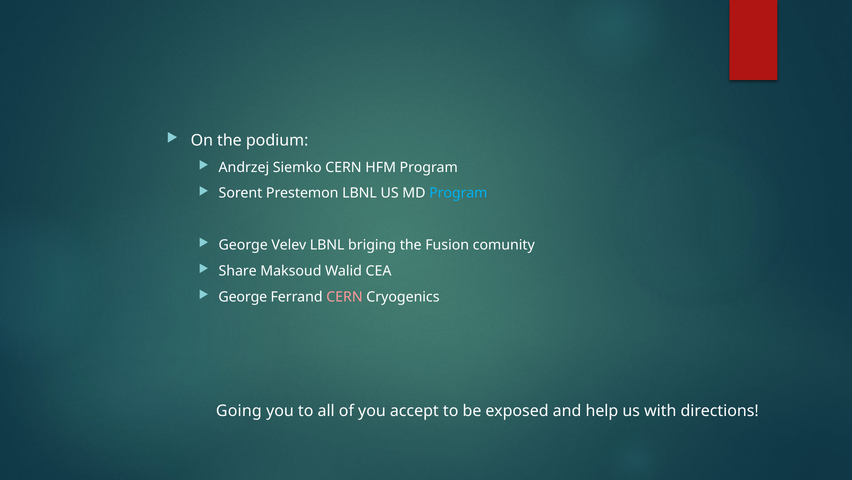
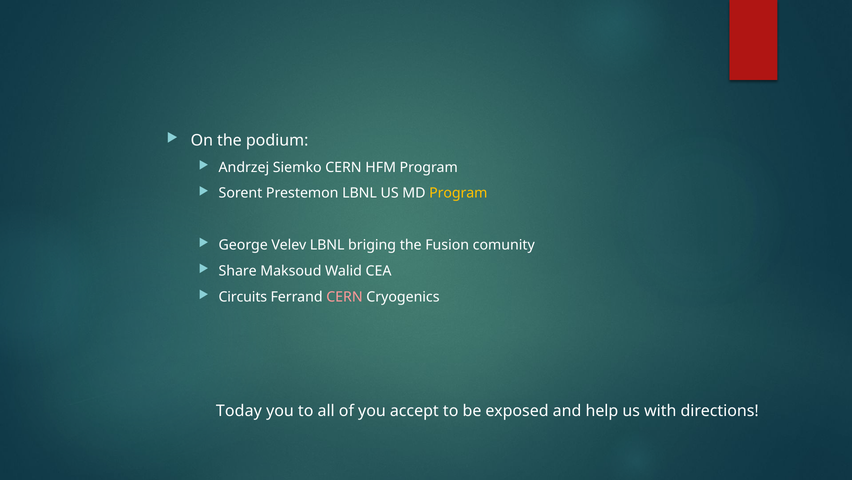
Program at (458, 193) colour: light blue -> yellow
George at (243, 297): George -> Circuits
Going: Going -> Today
